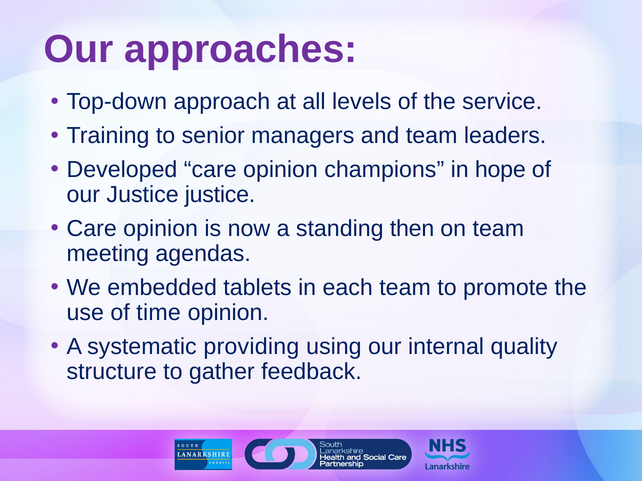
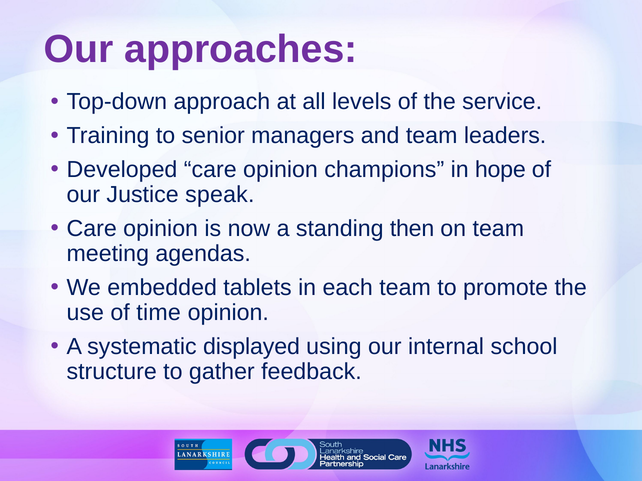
Justice justice: justice -> speak
providing: providing -> displayed
quality: quality -> school
